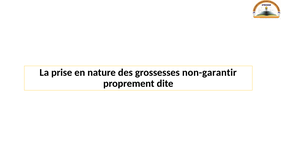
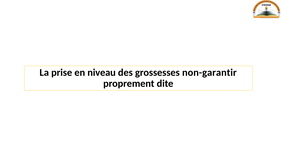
nature: nature -> niveau
